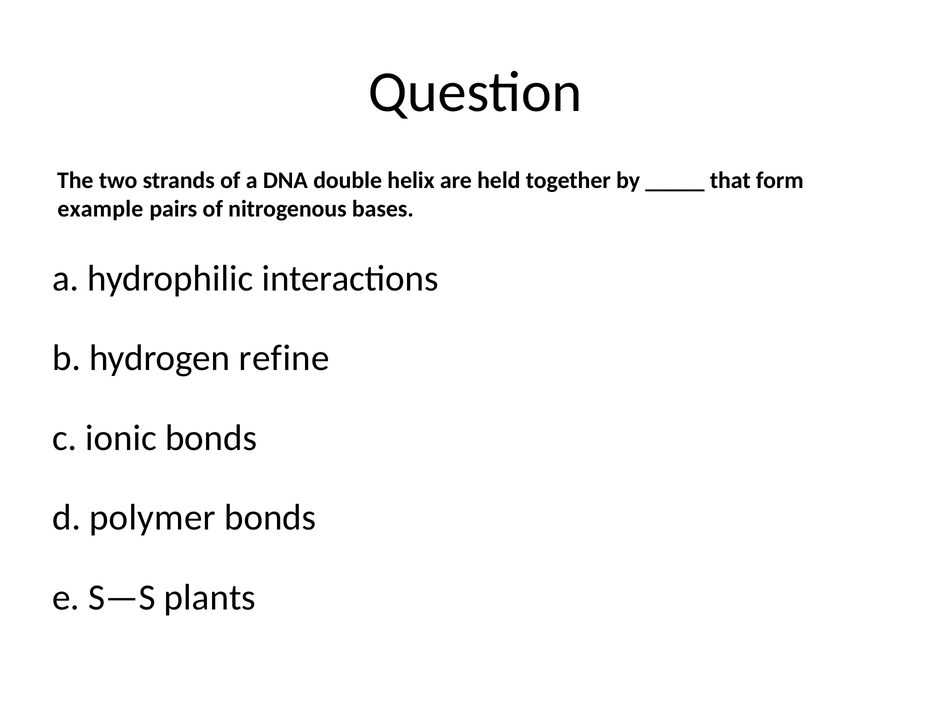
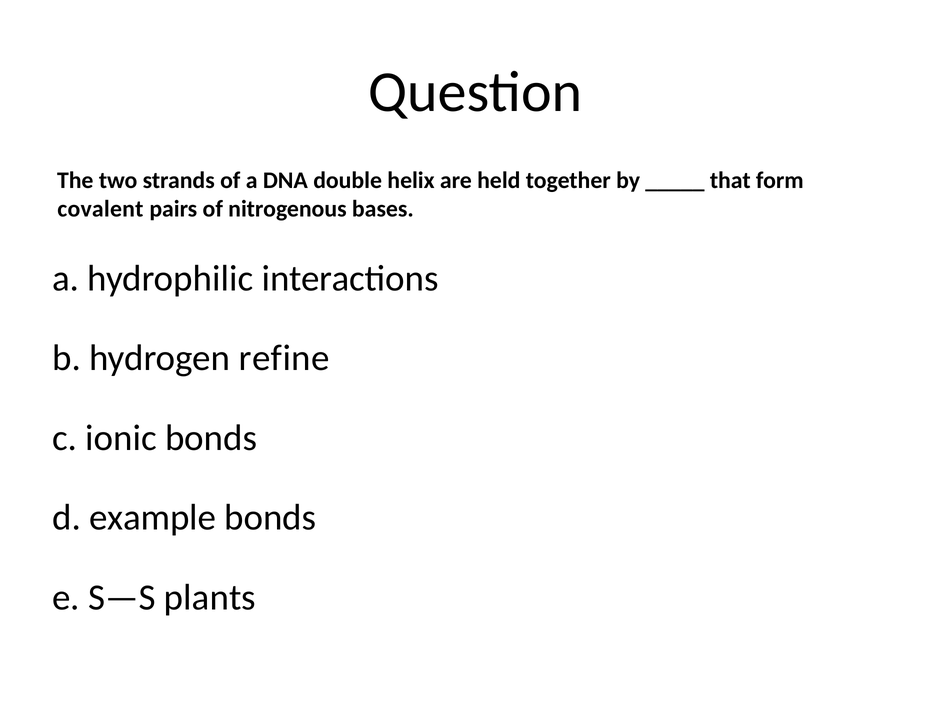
example: example -> covalent
polymer: polymer -> example
